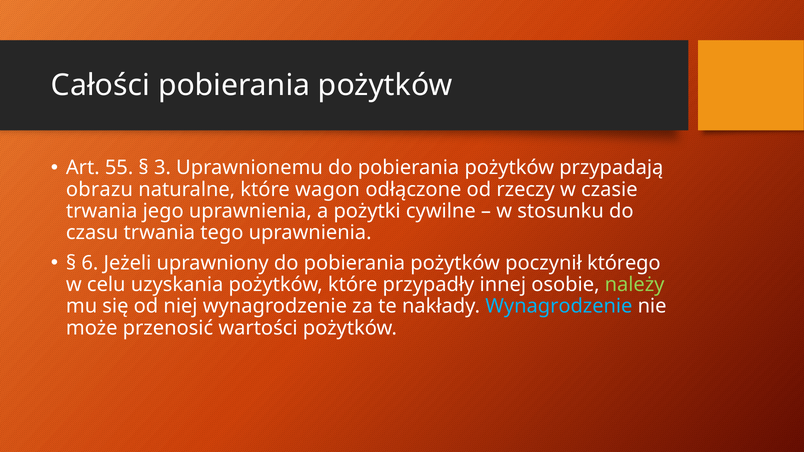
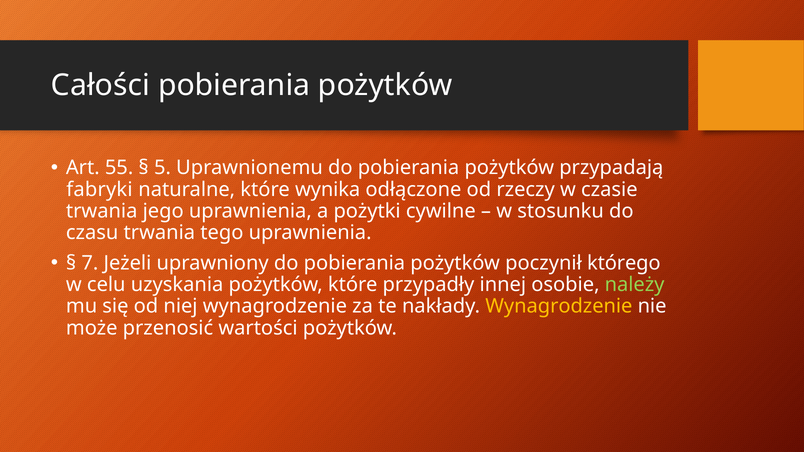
3: 3 -> 5
obrazu: obrazu -> fabryki
wagon: wagon -> wynika
6: 6 -> 7
Wynagrodzenie at (559, 306) colour: light blue -> yellow
